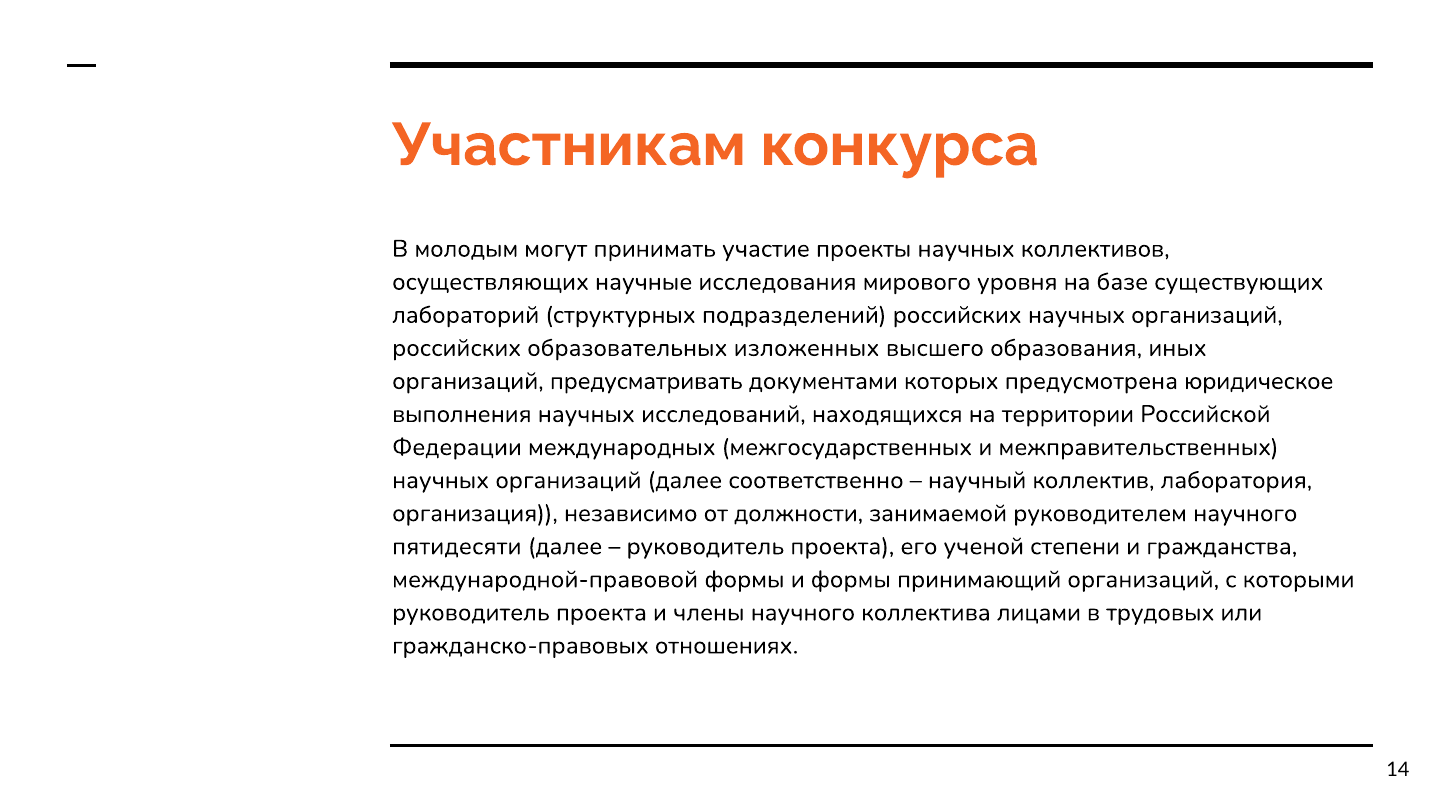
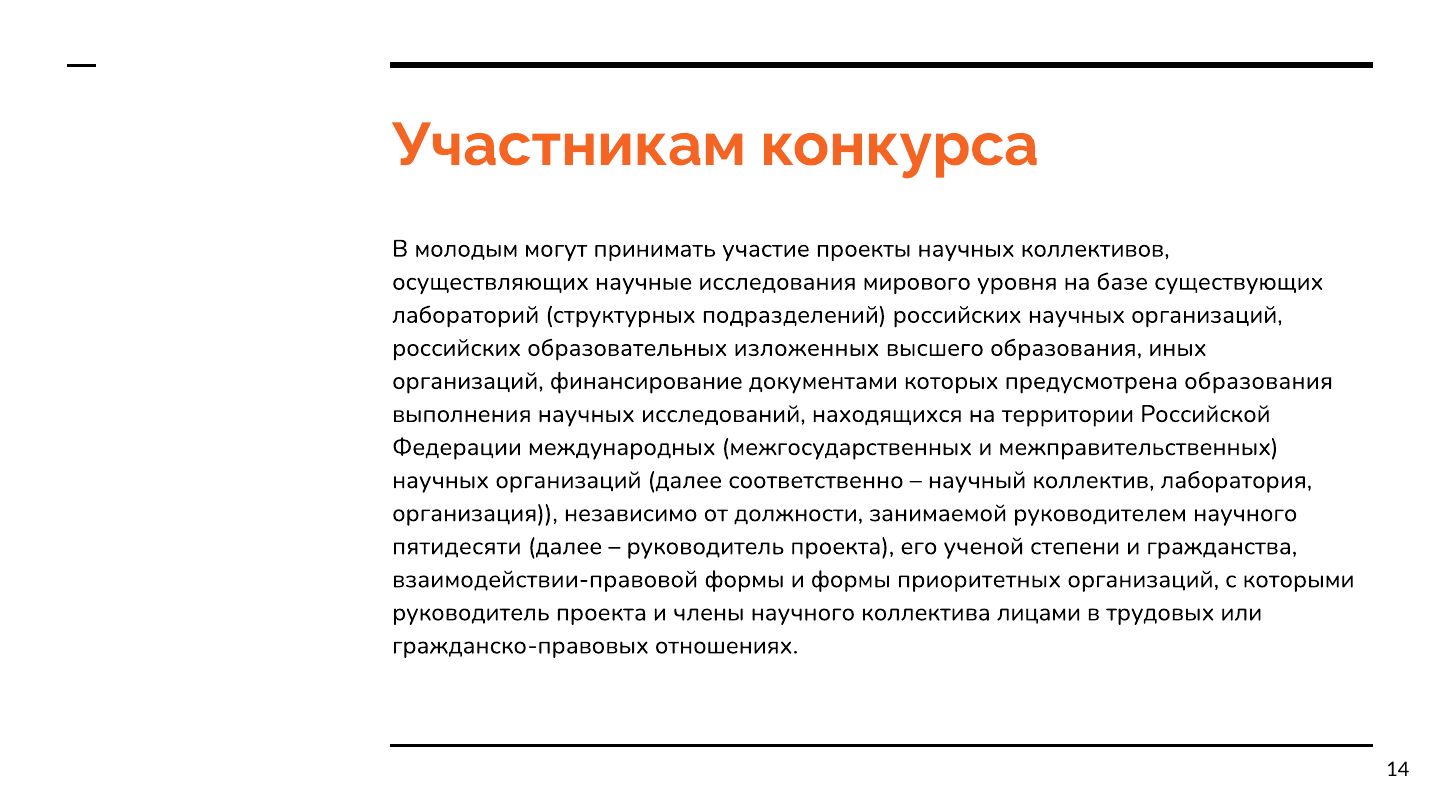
предусматривать: предусматривать -> финансирование
предусмотрена юридическое: юридическое -> образования
международной-правовой: международной-правовой -> взаимодействии-правовой
принимающий: принимающий -> приоритетных
